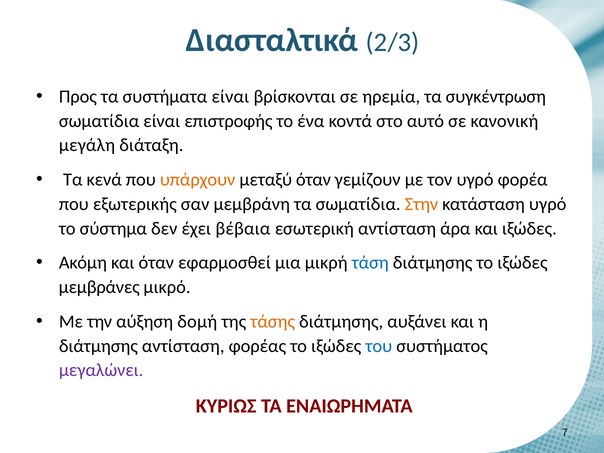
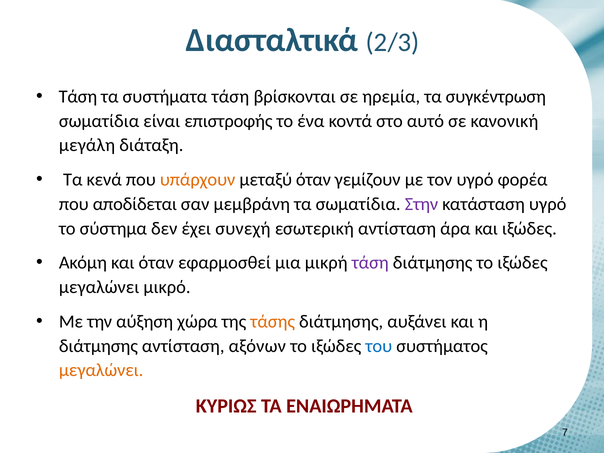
Προς at (78, 97): Προς -> Τάση
συστήματα είναι: είναι -> τάση
εξωτερικής: εξωτερικής -> αποδίδεται
Στην colour: orange -> purple
βέβαια: βέβαια -> συνεχή
τάση at (370, 263) colour: blue -> purple
μεμβράνες at (99, 287): μεμβράνες -> μεγαλώνει
δομή: δομή -> χώρα
φορέας: φορέας -> αξόνων
μεγαλώνει at (101, 370) colour: purple -> orange
